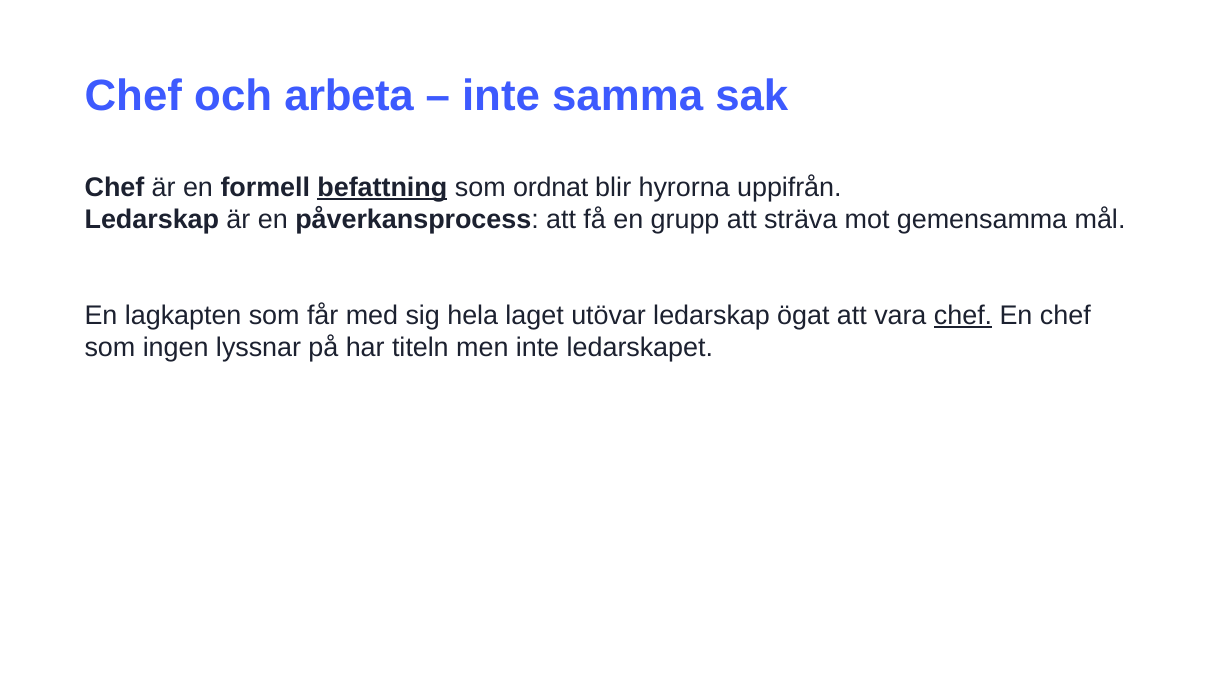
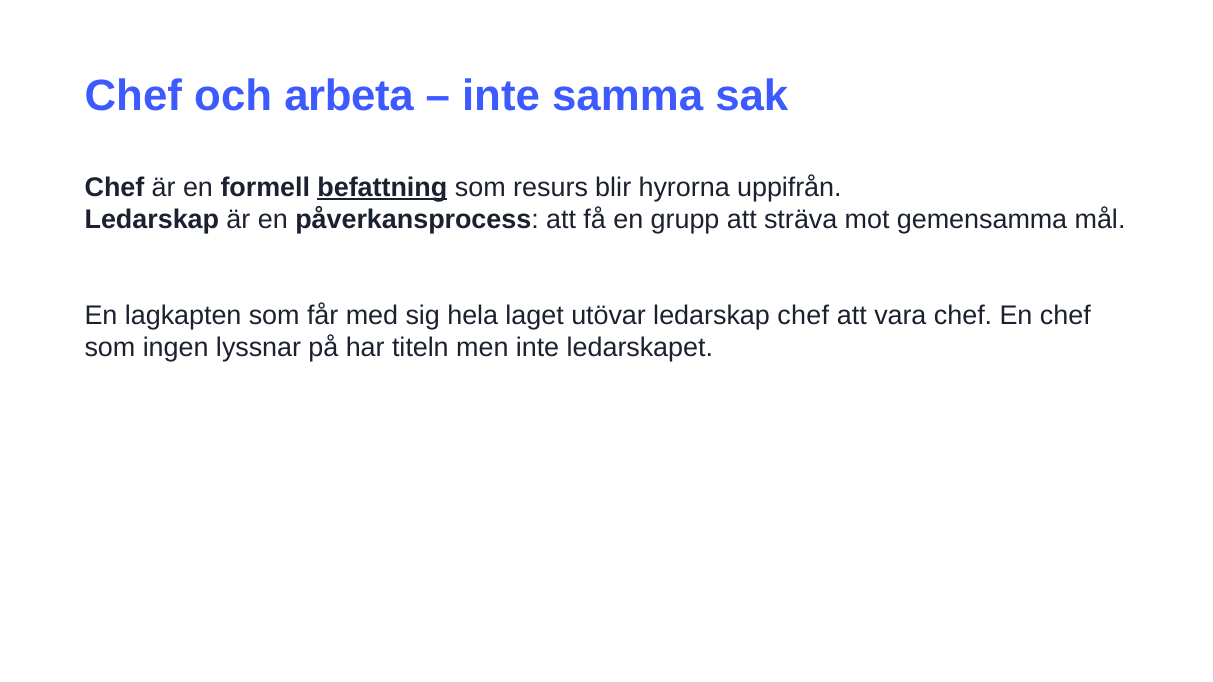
ordnat: ordnat -> resurs
ledarskap ögat: ögat -> chef
chef at (963, 316) underline: present -> none
